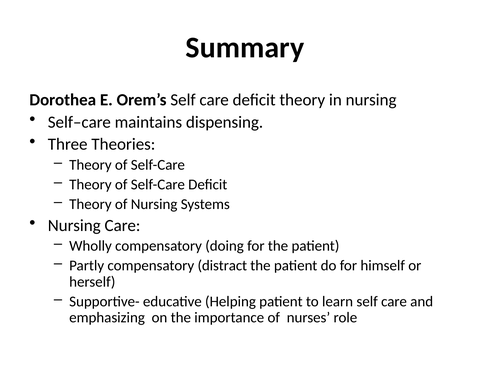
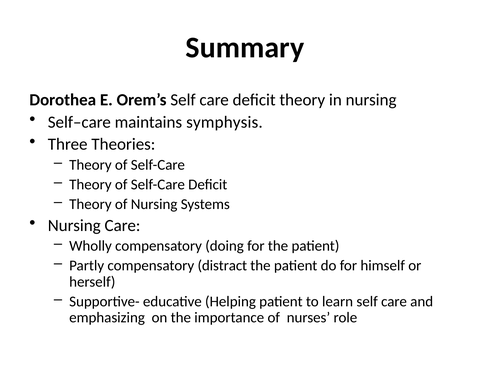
dispensing: dispensing -> symphysis
